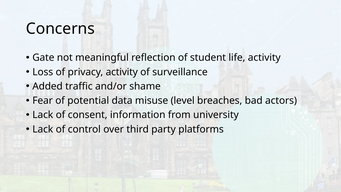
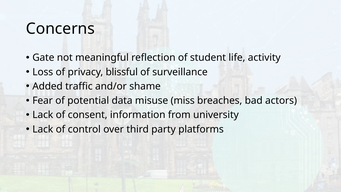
privacy activity: activity -> blissful
level: level -> miss
